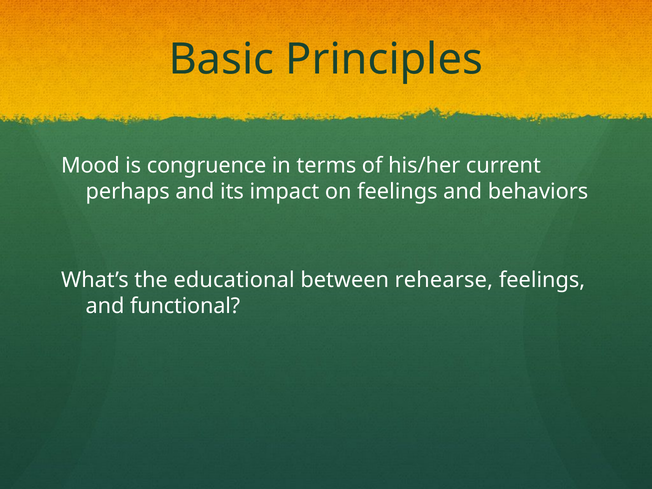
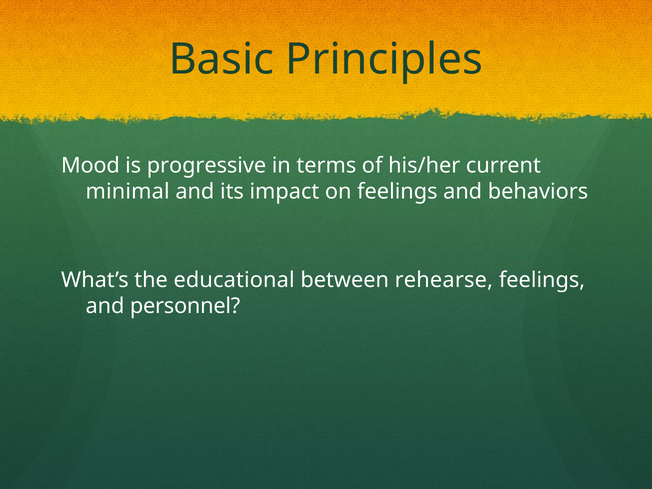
congruence: congruence -> progressive
perhaps: perhaps -> minimal
functional: functional -> personnel
